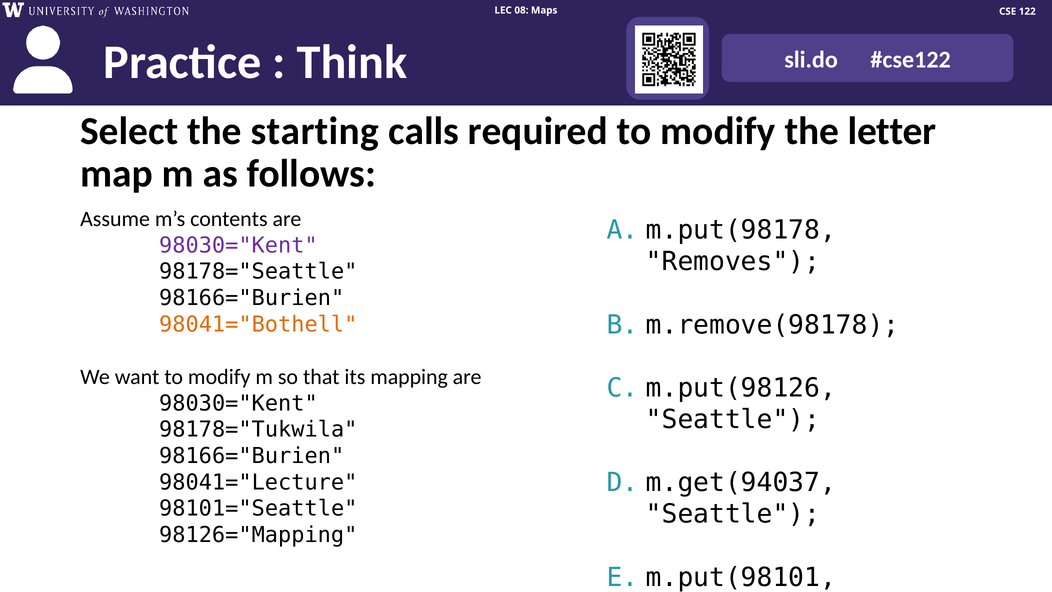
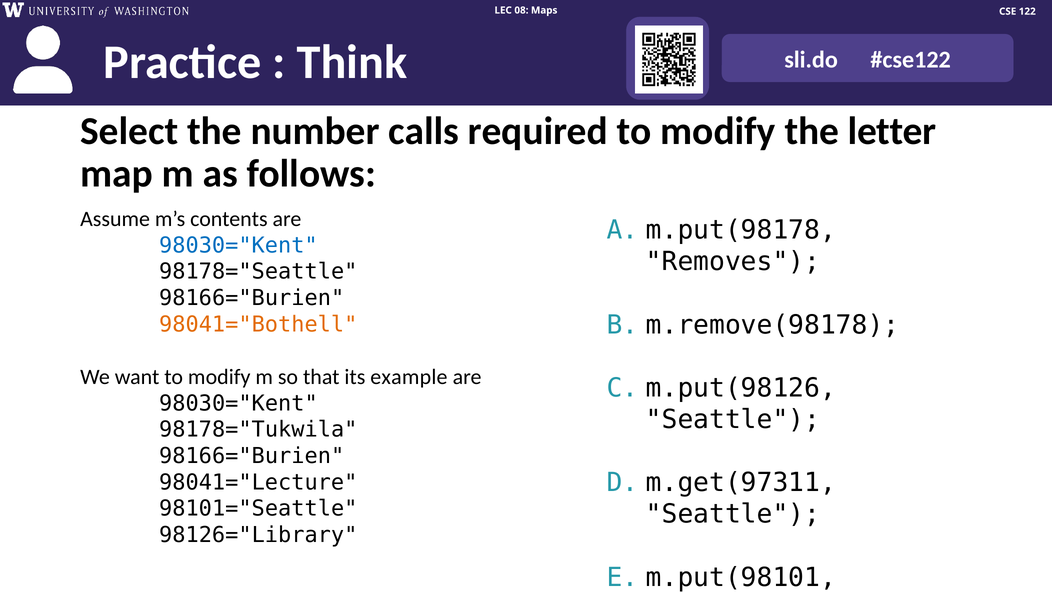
starting: starting -> number
98030="Kent at (238, 245) colour: purple -> blue
mapping: mapping -> example
m.get(94037: m.get(94037 -> m.get(97311
98126="Mapping: 98126="Mapping -> 98126="Library
